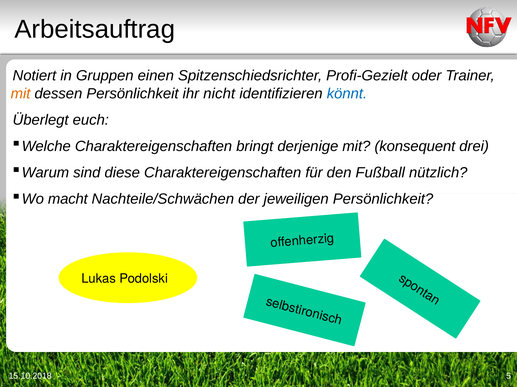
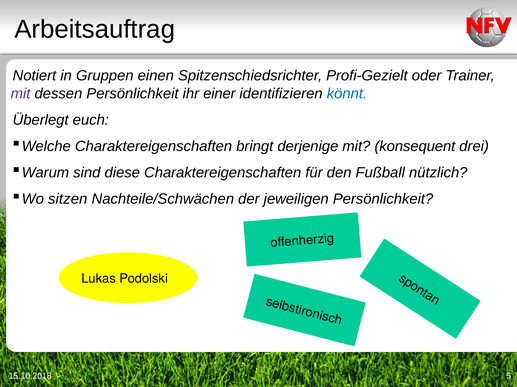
mit at (21, 94) colour: orange -> purple
nicht: nicht -> einer
macht: macht -> sitzen
